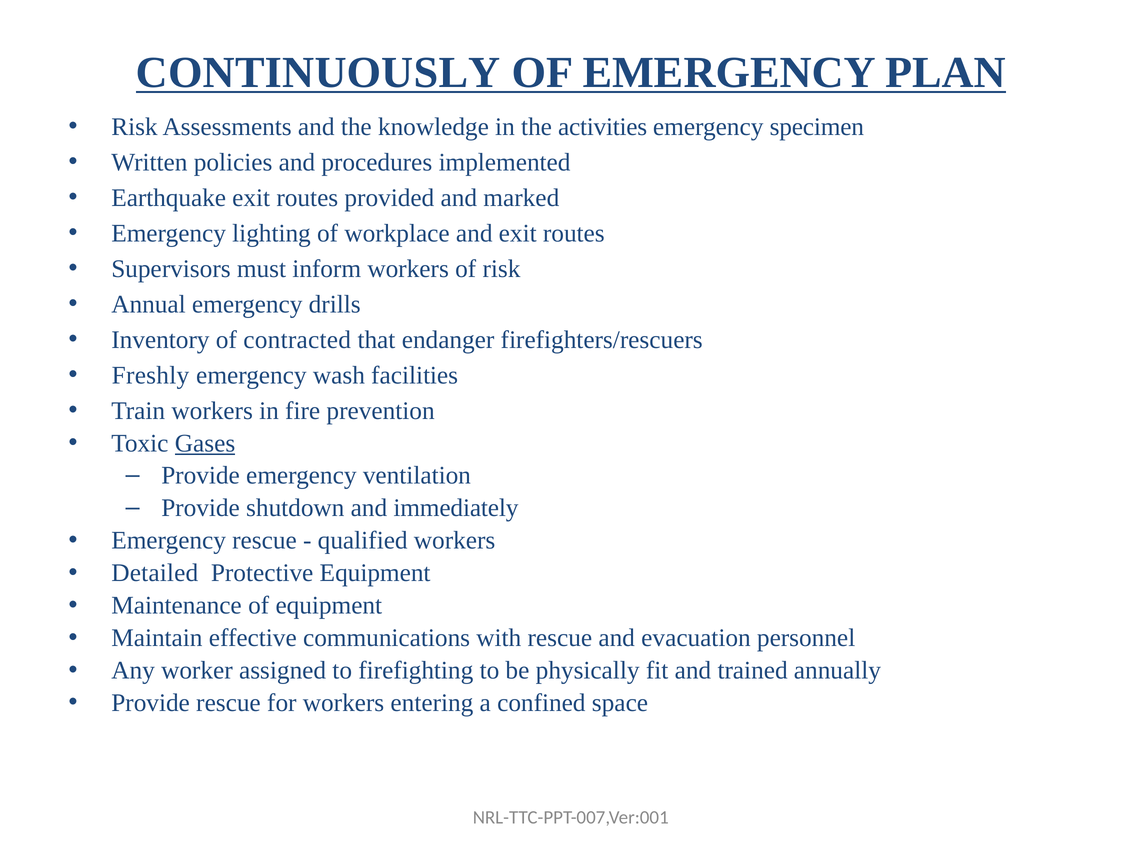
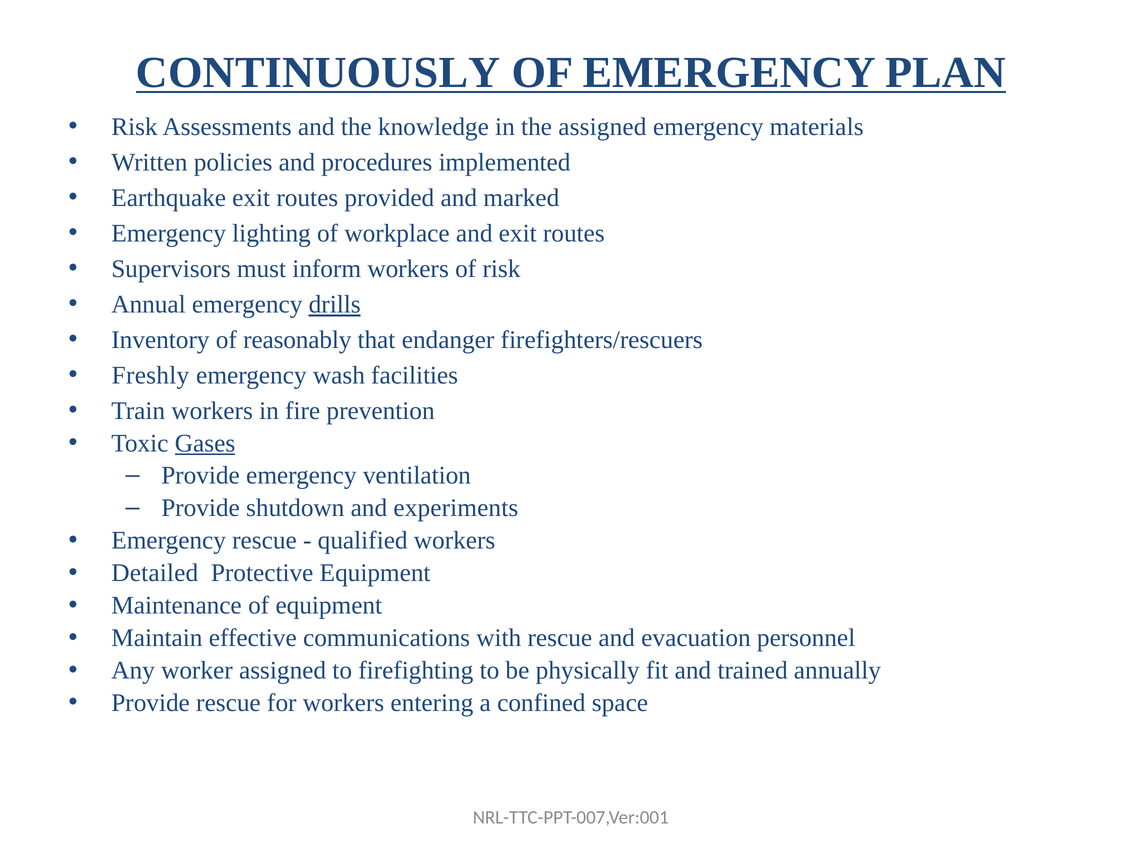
the activities: activities -> assigned
specimen: specimen -> materials
drills underline: none -> present
contracted: contracted -> reasonably
immediately: immediately -> experiments
